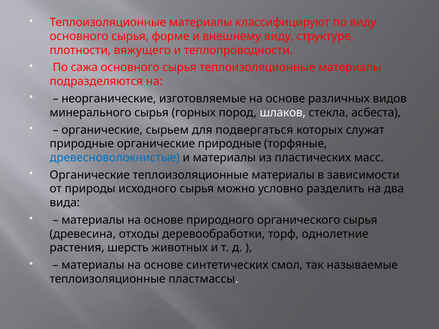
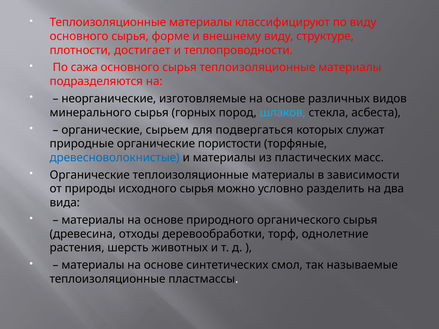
вяжущего: вяжущего -> достигает
шлаков colour: white -> light blue
органические природные: природные -> пористости
